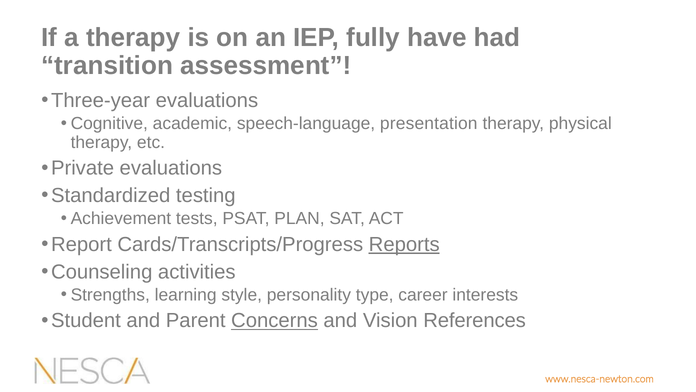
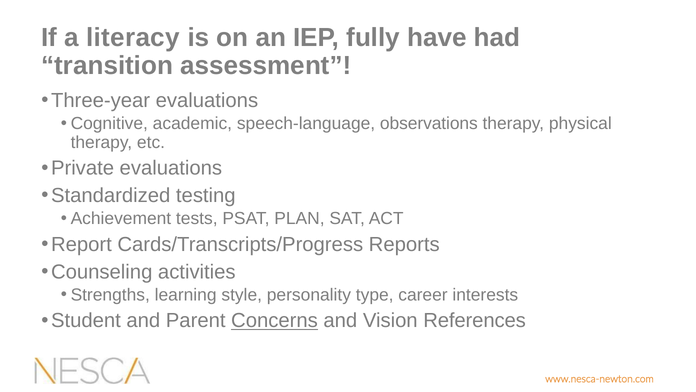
a therapy: therapy -> literacy
presentation: presentation -> observations
Reports underline: present -> none
